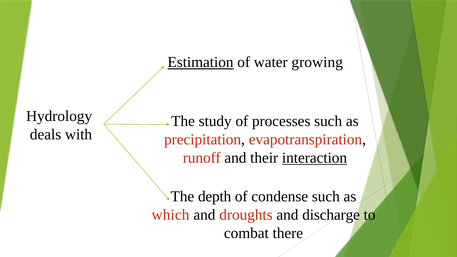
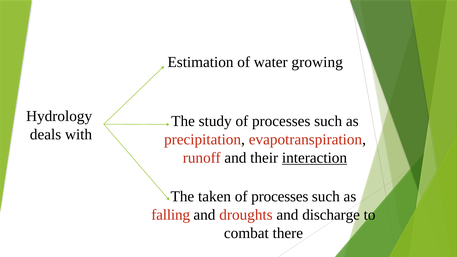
Estimation underline: present -> none
depth: depth -> taken
condense at (280, 196): condense -> processes
which: which -> falling
